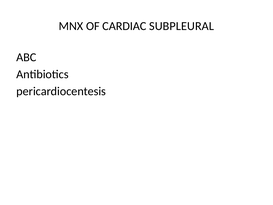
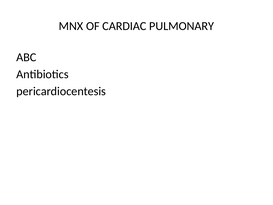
SUBPLEURAL: SUBPLEURAL -> PULMONARY
